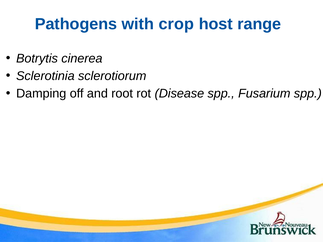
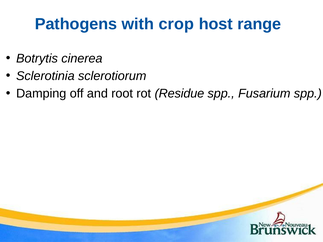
Disease: Disease -> Residue
